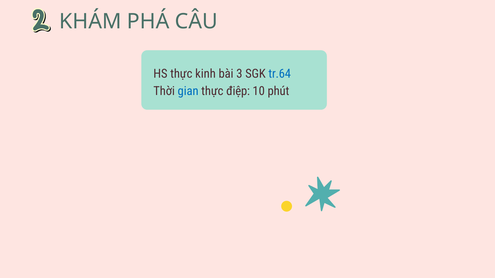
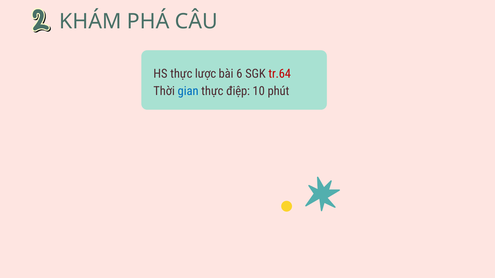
kinh: kinh -> lược
3: 3 -> 6
tr.64 colour: blue -> red
